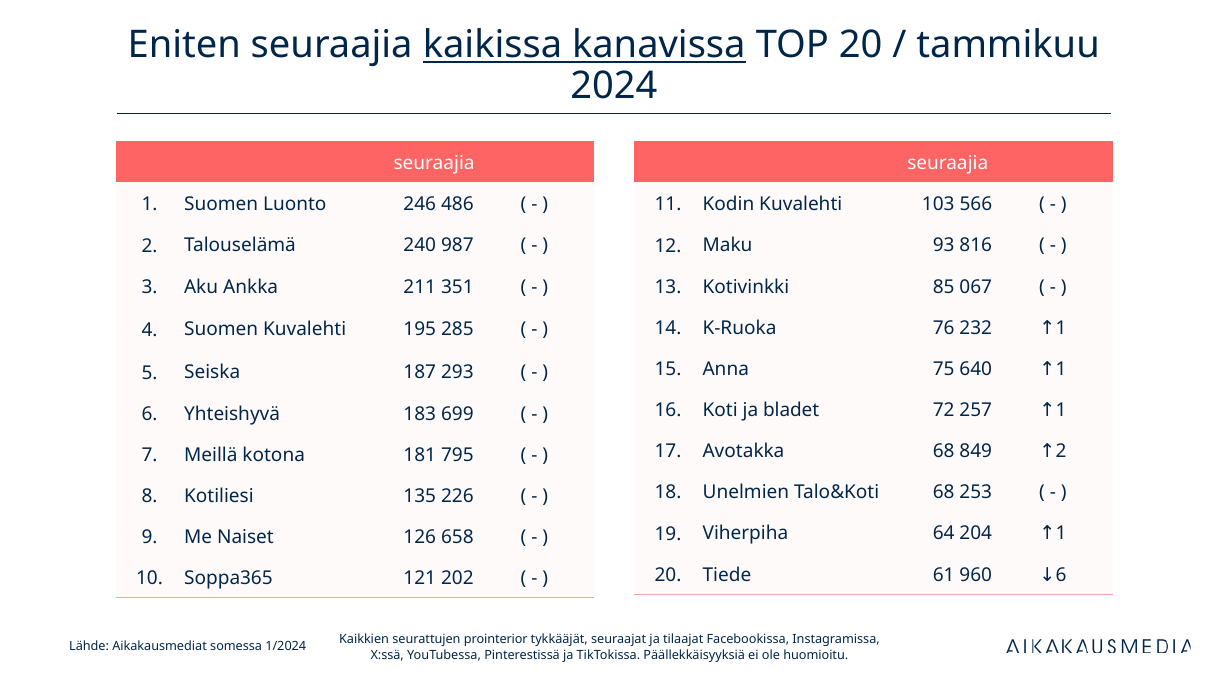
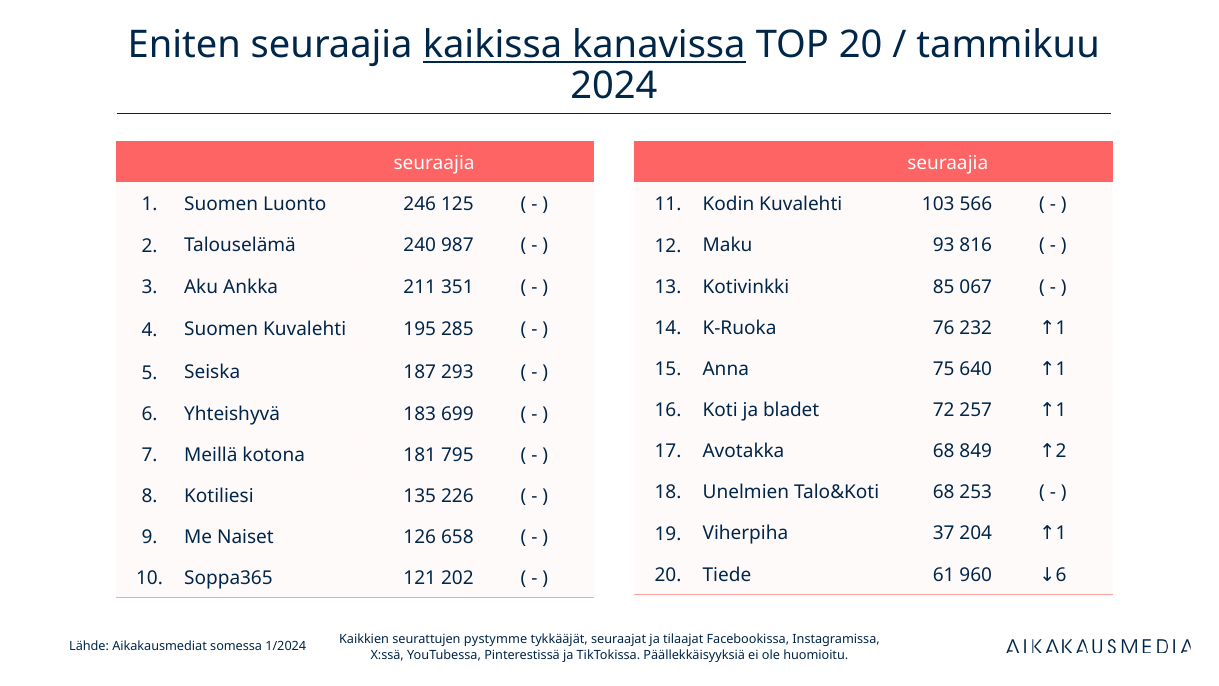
486: 486 -> 125
64: 64 -> 37
prointerior: prointerior -> pystymme
